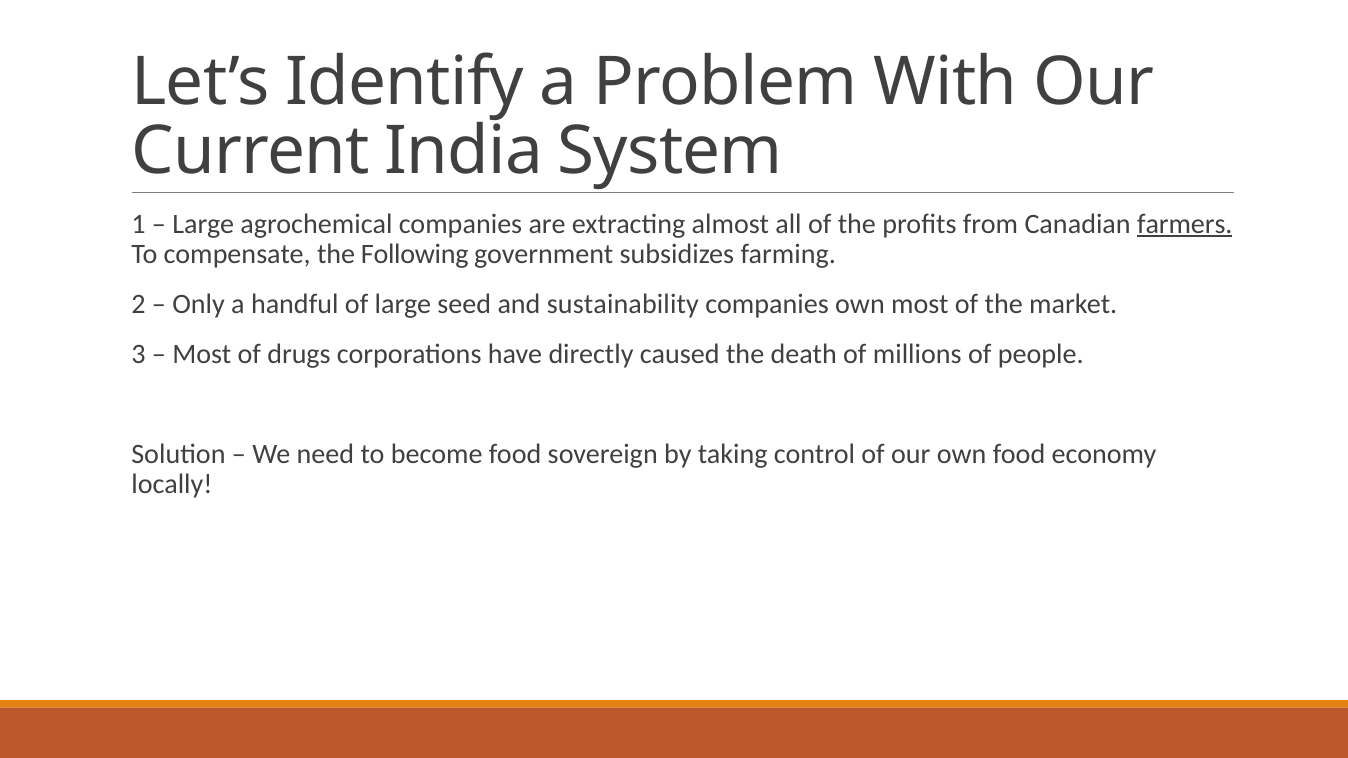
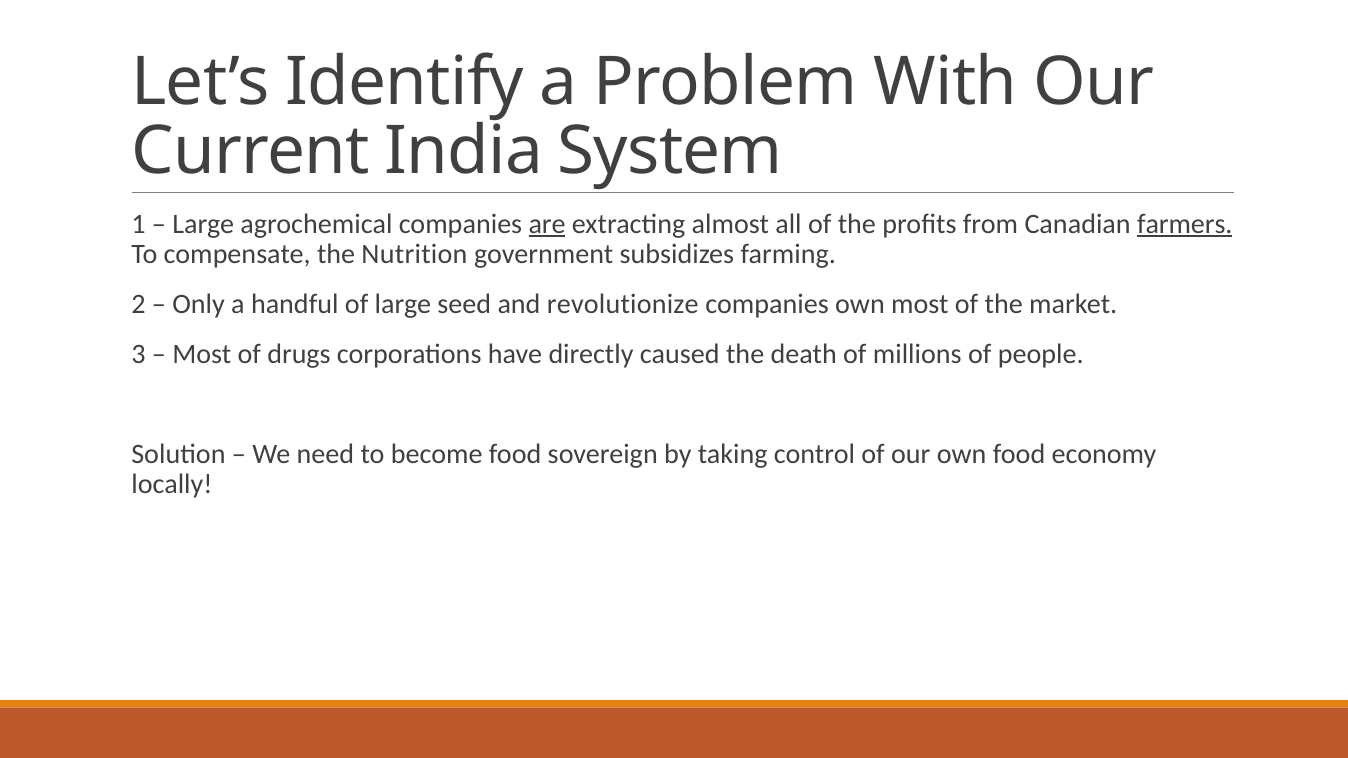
are underline: none -> present
Following: Following -> Nutrition
sustainability: sustainability -> revolutionize
